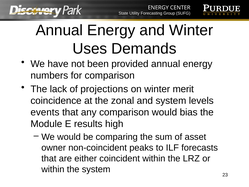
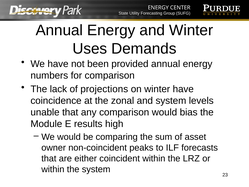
winter merit: merit -> have
events: events -> unable
